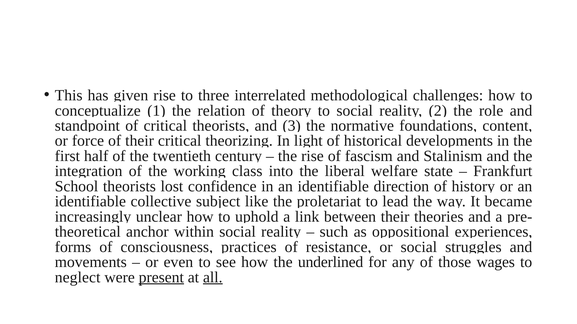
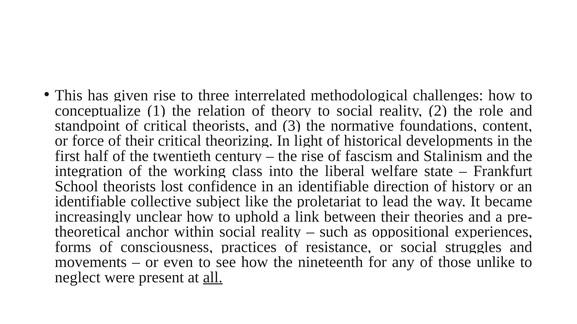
underlined: underlined -> nineteenth
wages: wages -> unlike
present underline: present -> none
